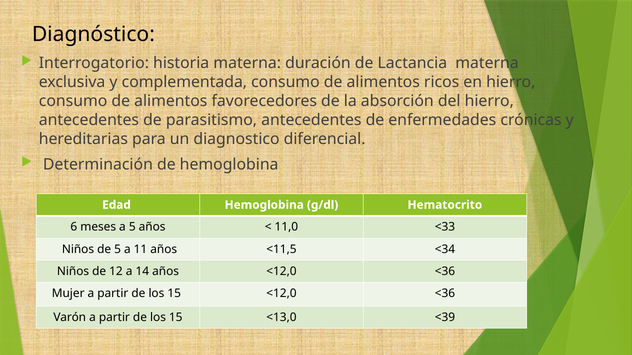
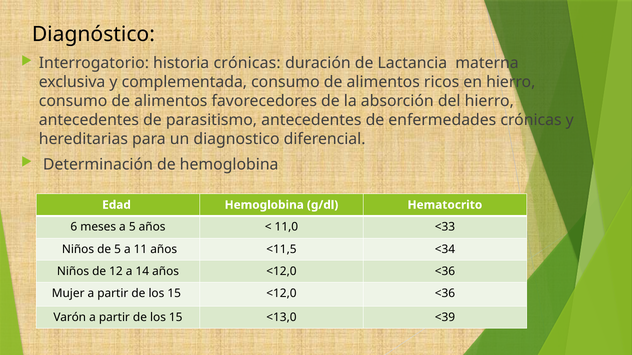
historia materna: materna -> crónicas
